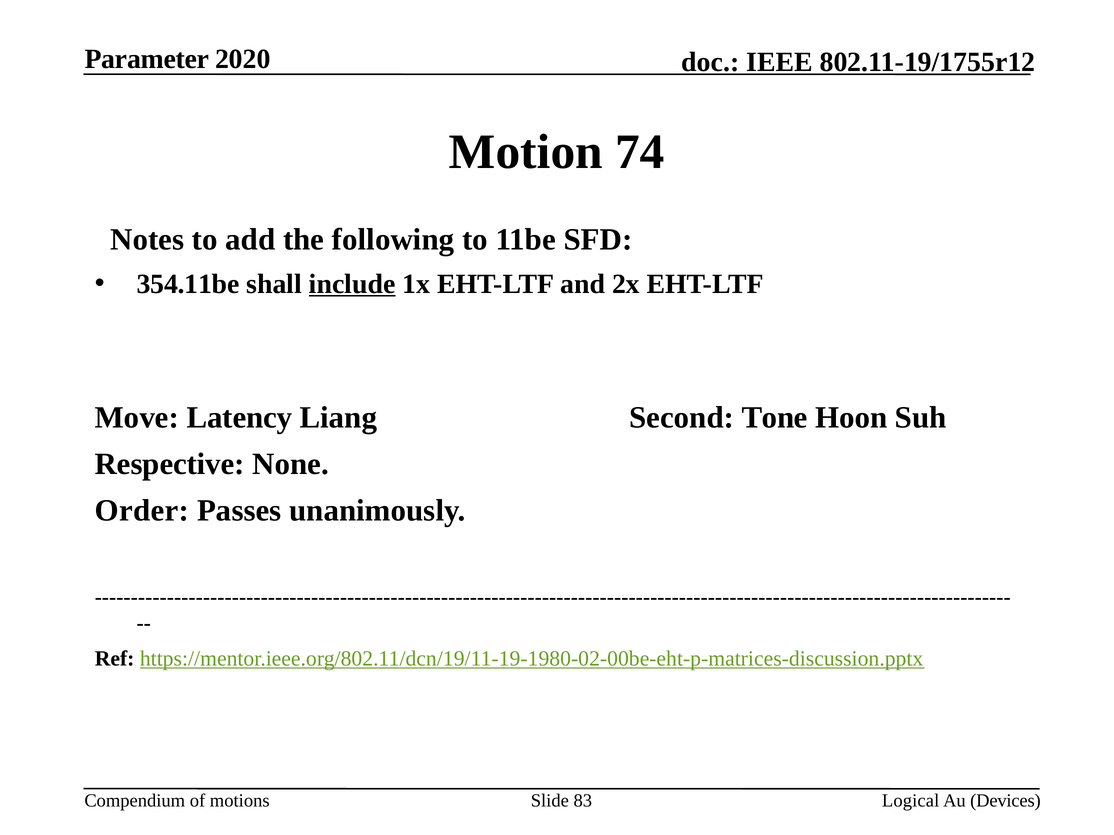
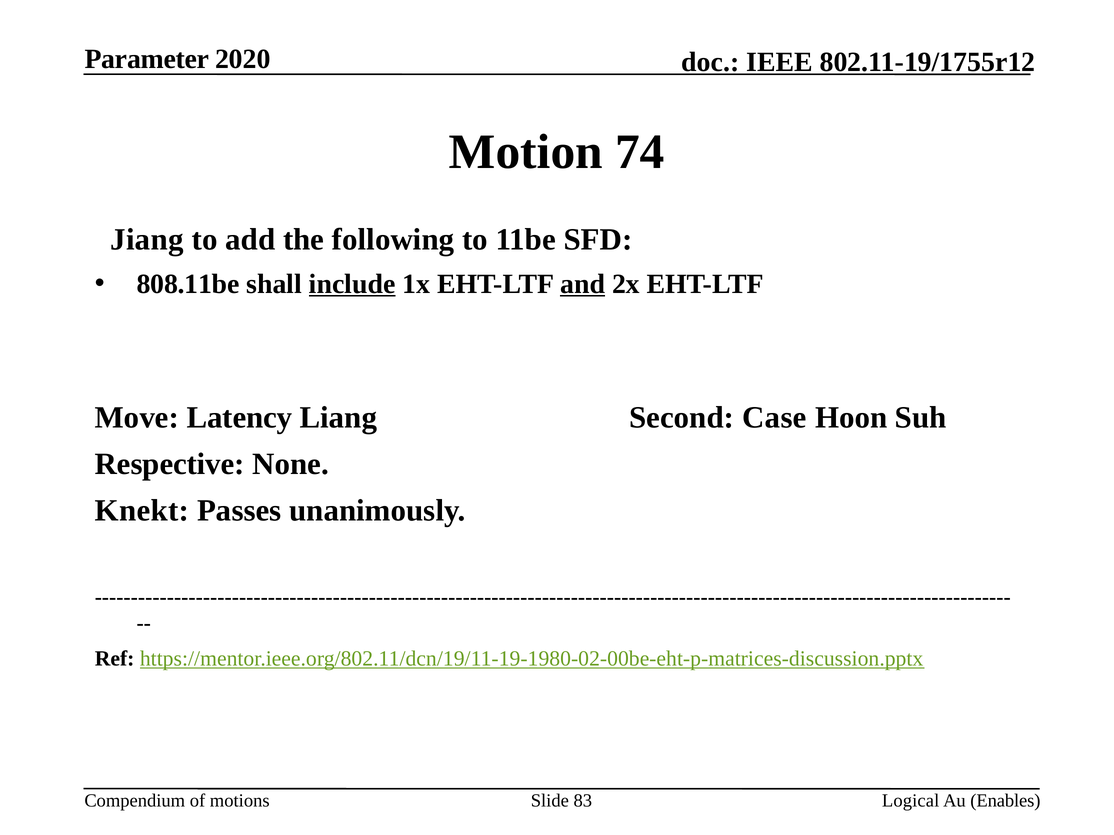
Notes: Notes -> Jiang
354.11be: 354.11be -> 808.11be
and underline: none -> present
Tone: Tone -> Case
Order: Order -> Knekt
Devices: Devices -> Enables
